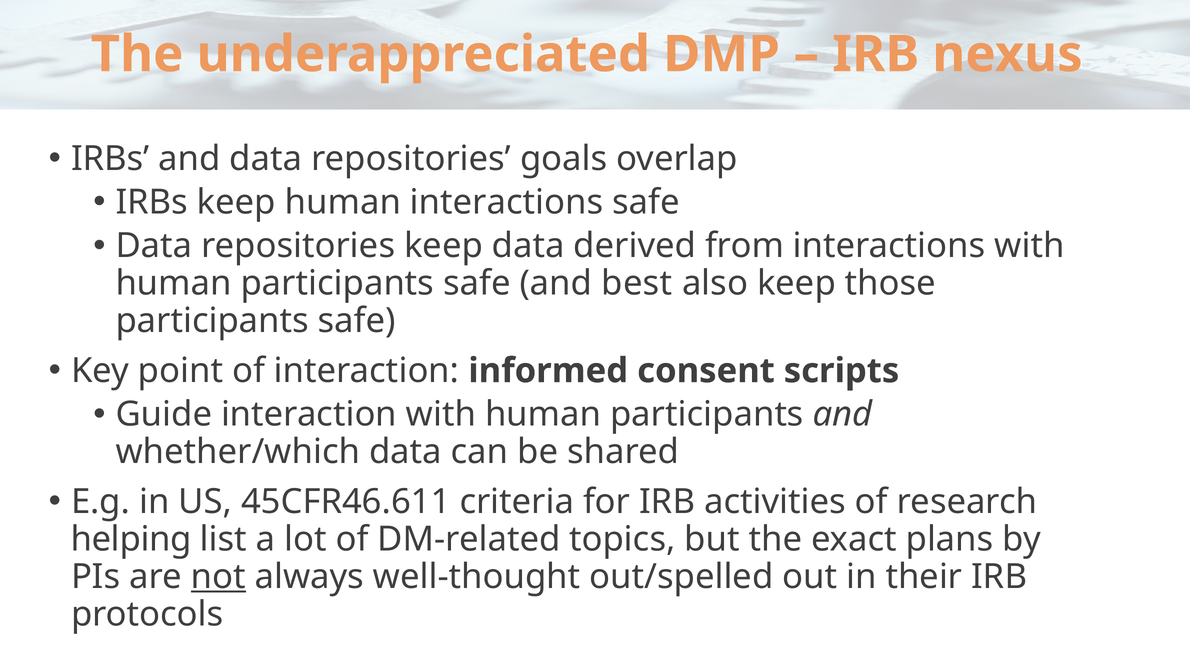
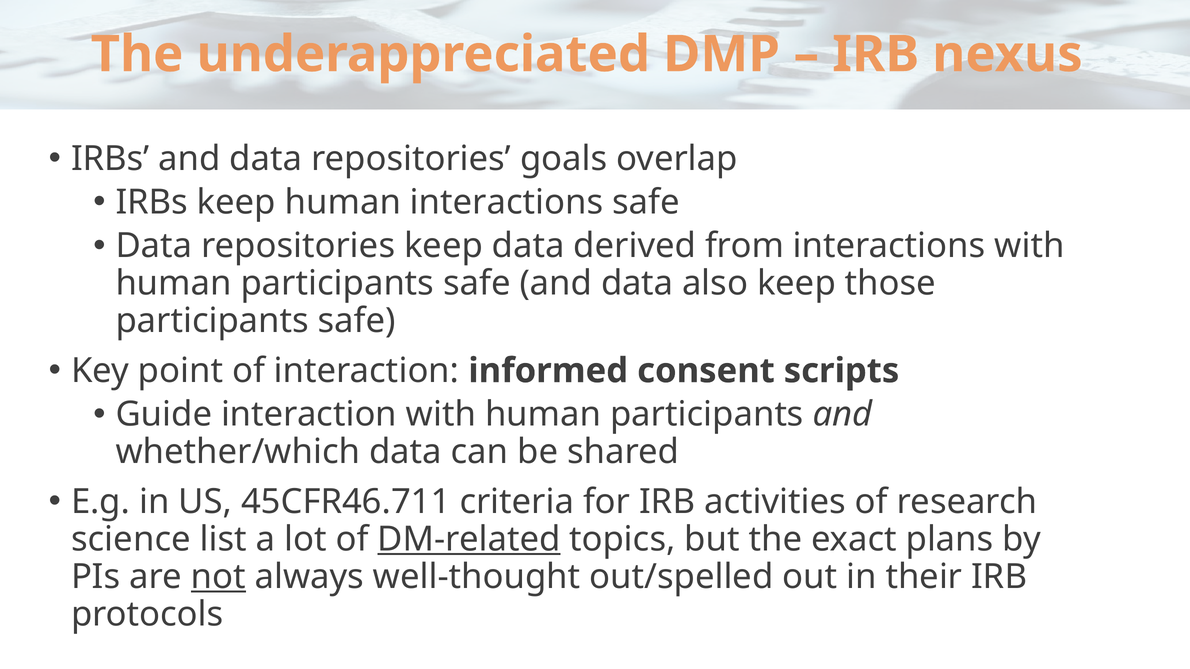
safe and best: best -> data
45CFR46.611: 45CFR46.611 -> 45CFR46.711
helping: helping -> science
DM-related underline: none -> present
